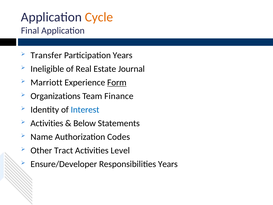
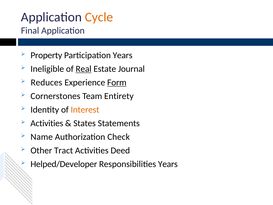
Transfer: Transfer -> Property
Real underline: none -> present
Marriott: Marriott -> Reduces
Organizations: Organizations -> Cornerstones
Finance: Finance -> Entirety
Interest colour: blue -> orange
Below: Below -> States
Codes: Codes -> Check
Level: Level -> Deed
Ensure/Developer: Ensure/Developer -> Helped/Developer
